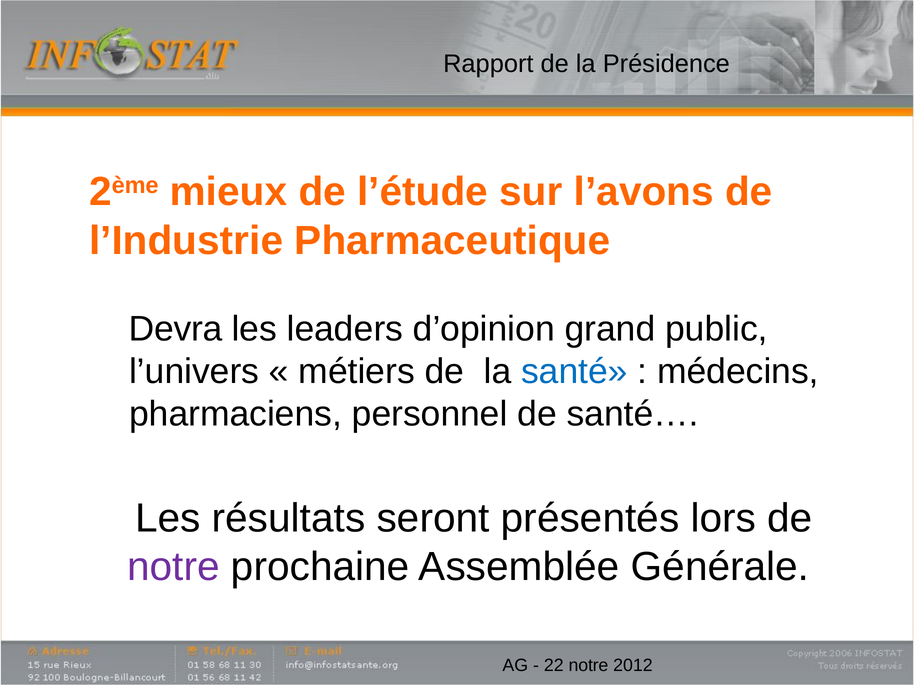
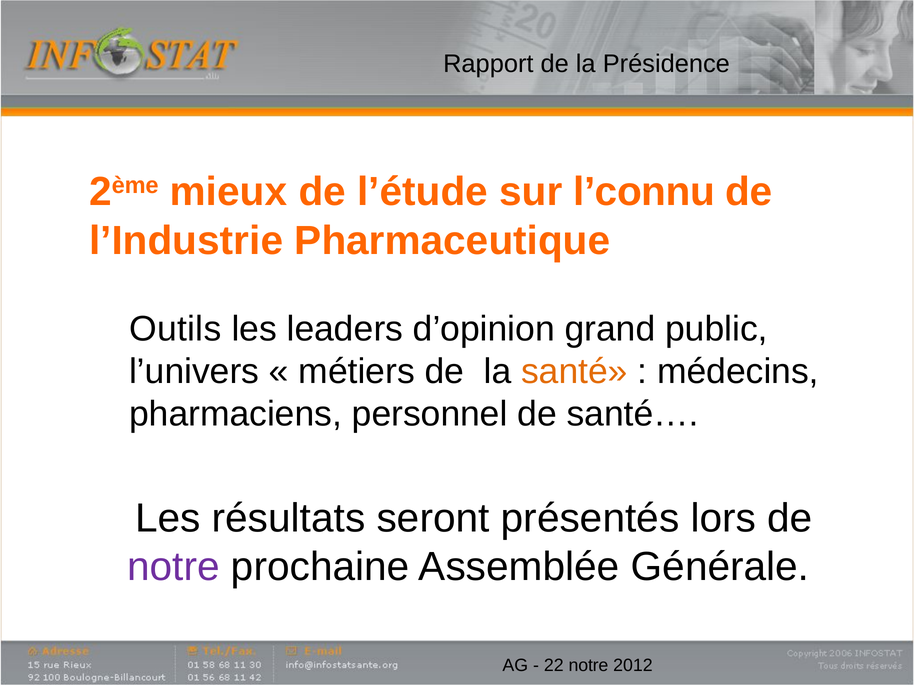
l’avons: l’avons -> l’connu
Devra: Devra -> Outils
santé colour: blue -> orange
